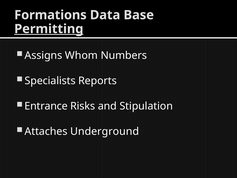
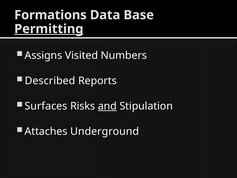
Whom: Whom -> Visited
Specialists: Specialists -> Described
Entrance: Entrance -> Surfaces
and underline: none -> present
